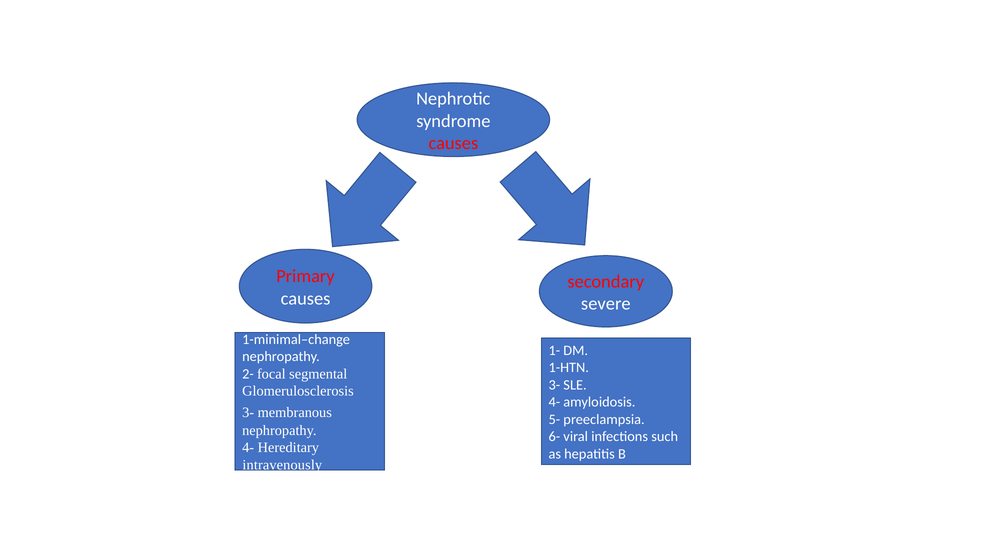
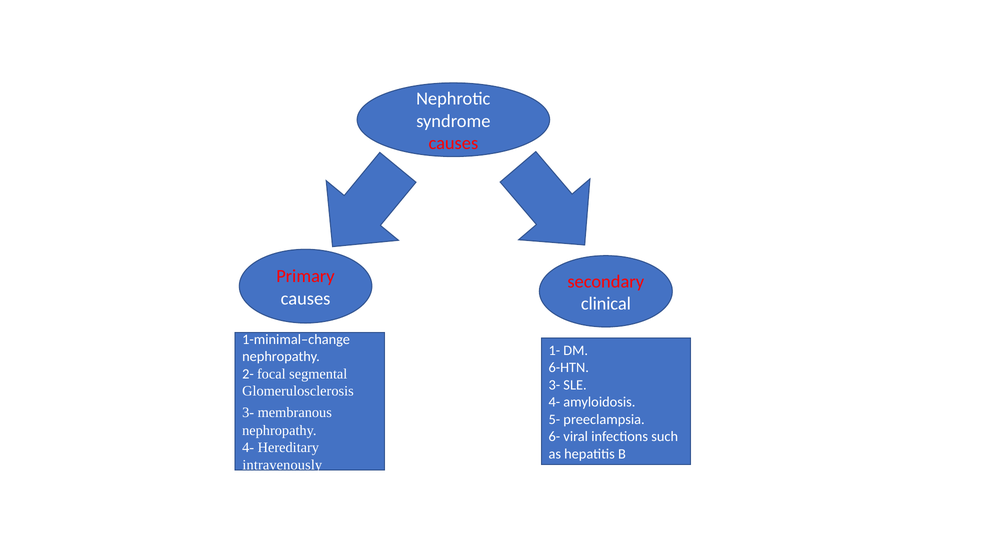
severe: severe -> clinical
1-HTN: 1-HTN -> 6-HTN
